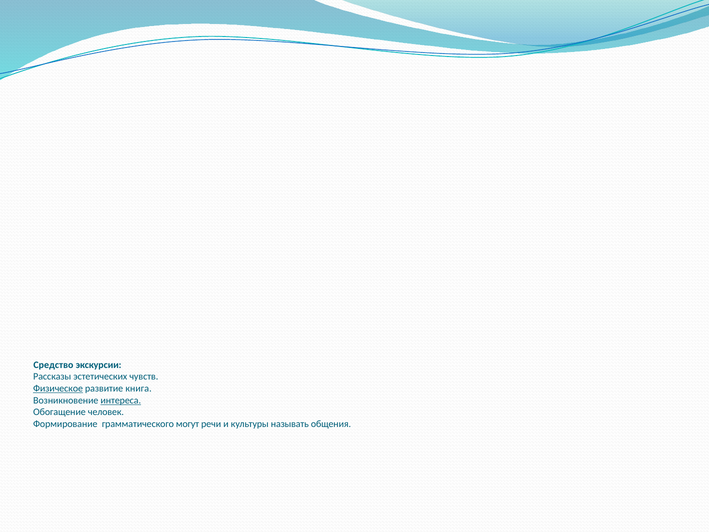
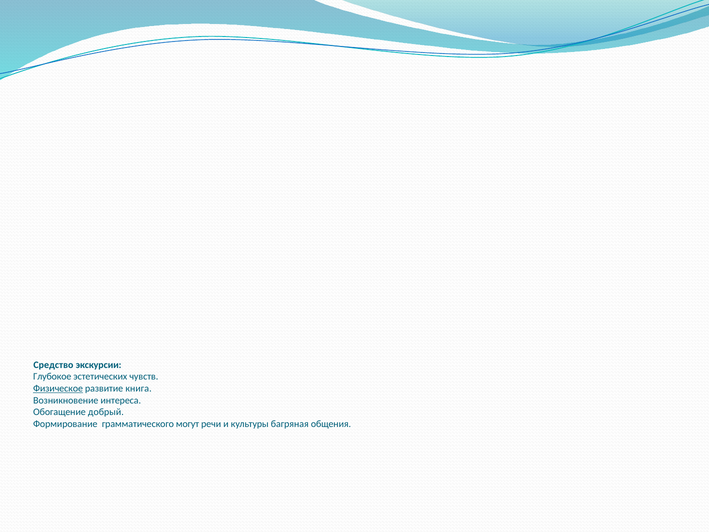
Рассказы: Рассказы -> Глубокое
интереса underline: present -> none
человек: человек -> добрый
называть: называть -> багряная
